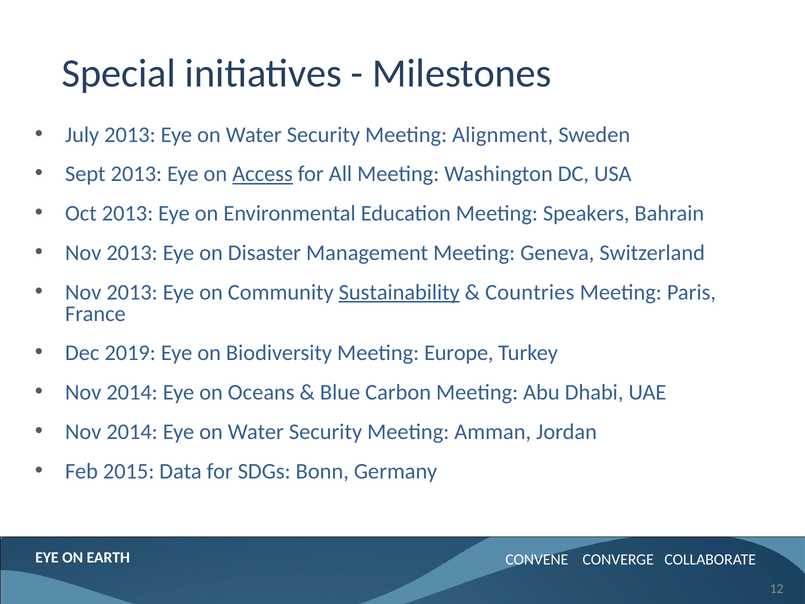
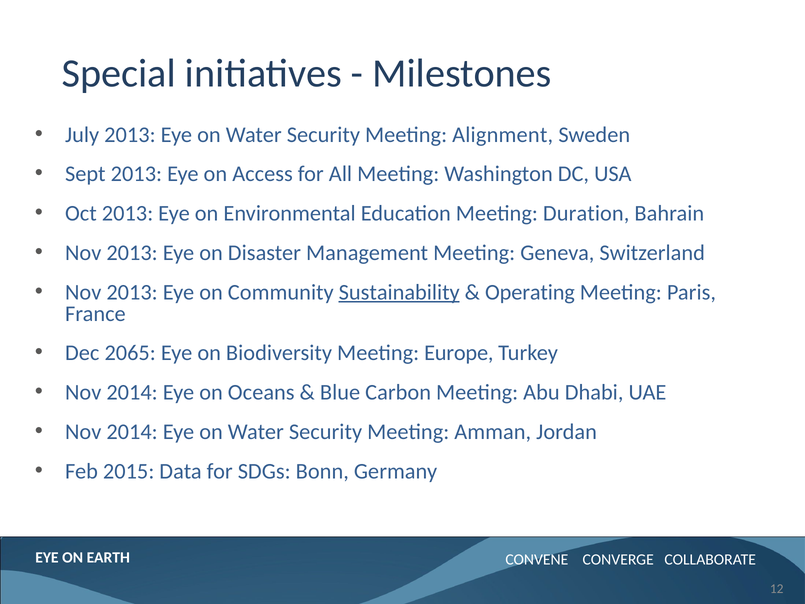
Access underline: present -> none
Speakers: Speakers -> Duration
Countries: Countries -> Operating
2019: 2019 -> 2065
